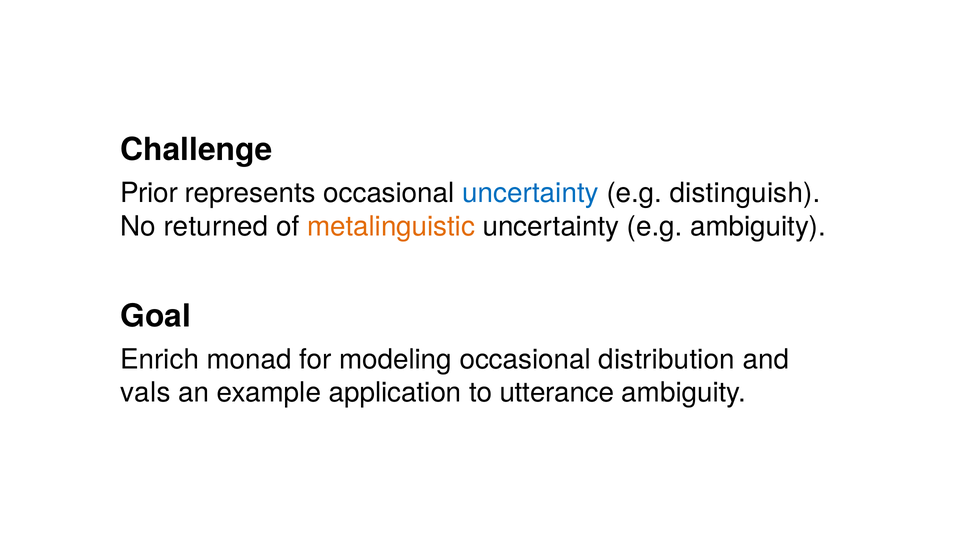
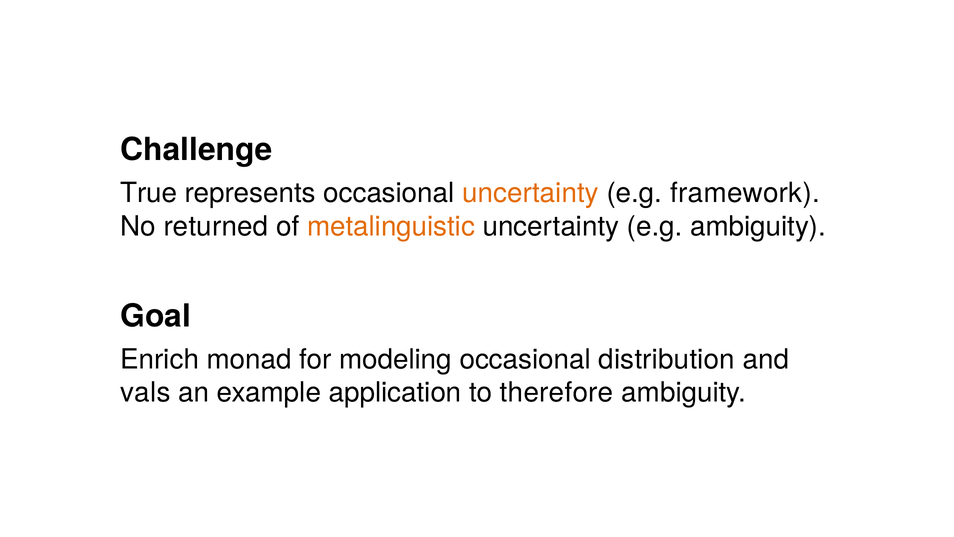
Prior: Prior -> True
uncertainty at (530, 193) colour: blue -> orange
distinguish: distinguish -> framework
utterance: utterance -> therefore
